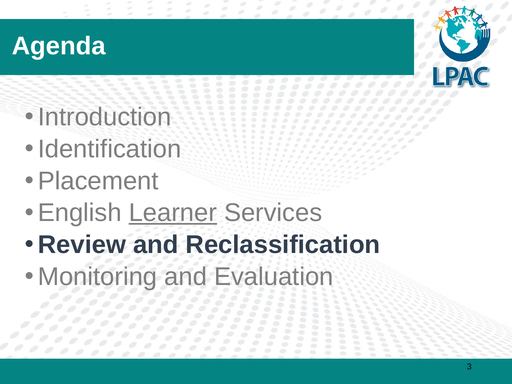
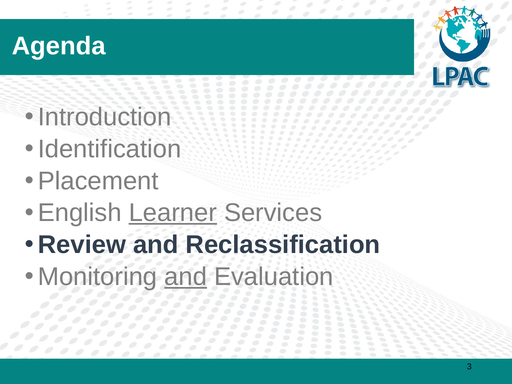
and at (186, 277) underline: none -> present
